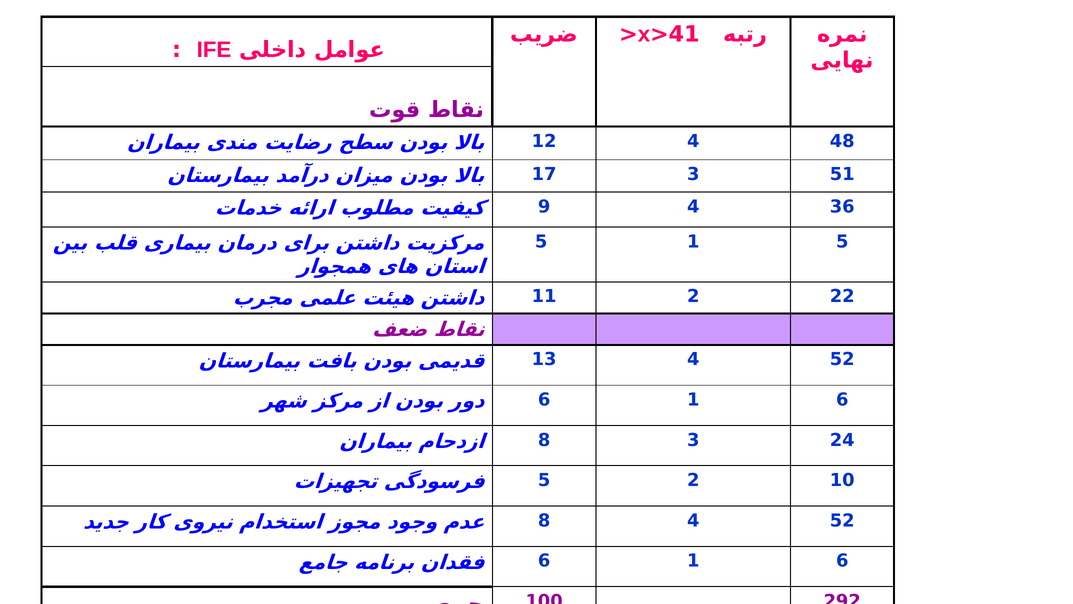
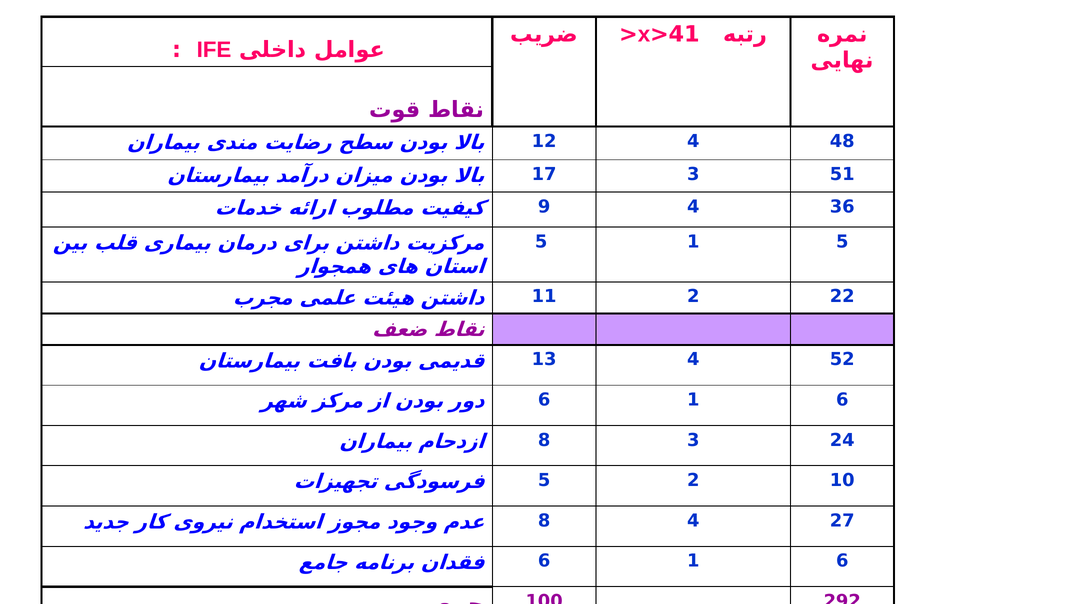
8 4 52: 52 -> 27
